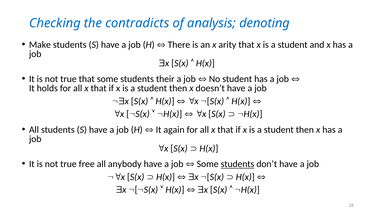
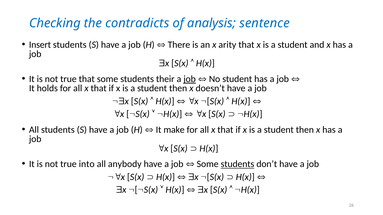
denoting: denoting -> sentence
Make: Make -> Insert
job at (190, 79) underline: none -> present
again: again -> make
free: free -> into
